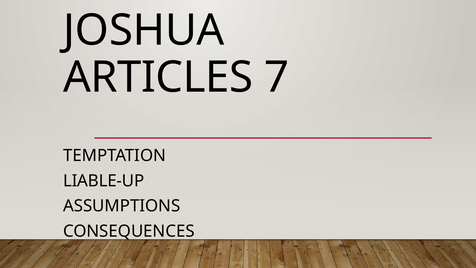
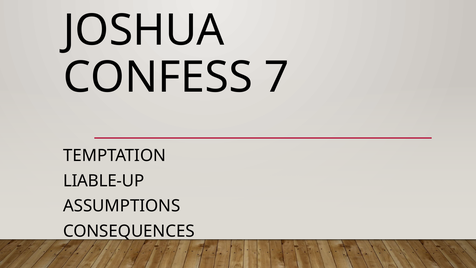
ARTICLES: ARTICLES -> CONFESS
